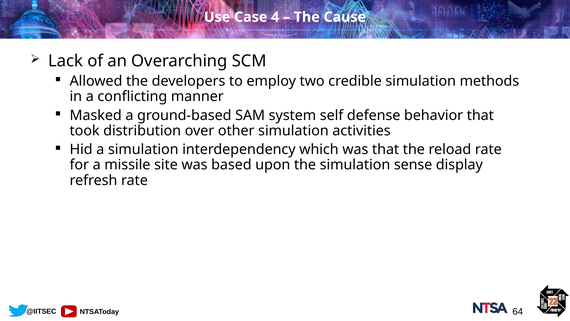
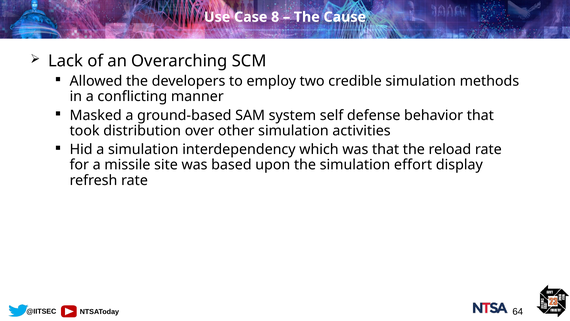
4: 4 -> 8
sense: sense -> effort
